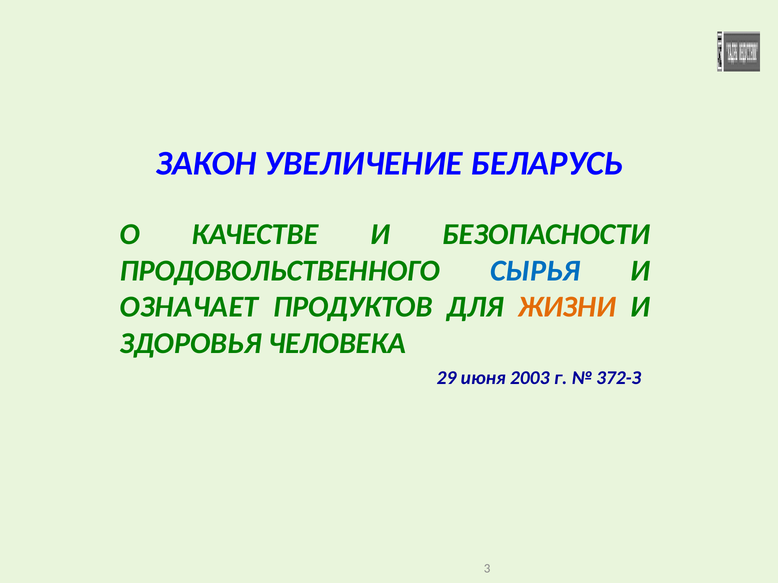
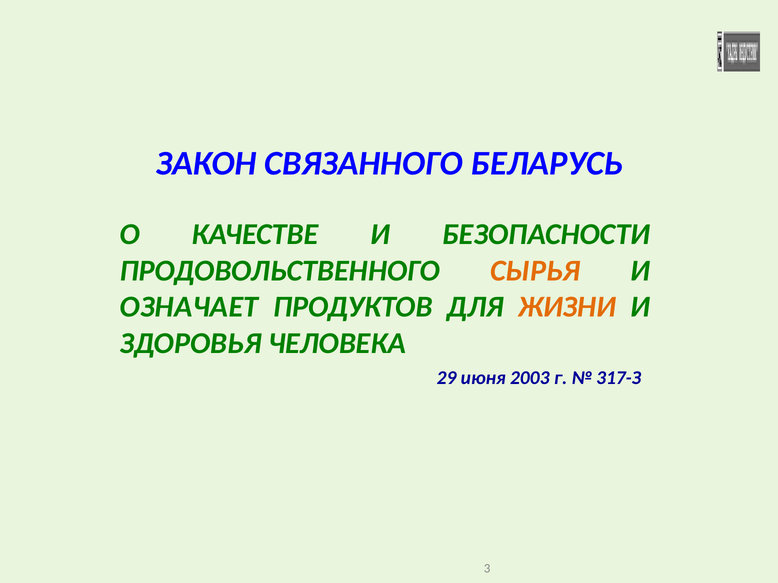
УВЕЛИЧЕНИЕ: УВЕЛИЧЕНИЕ -> СВЯЗАННОГО
СЫРЬЯ colour: blue -> orange
372-З: 372-З -> 317-З
